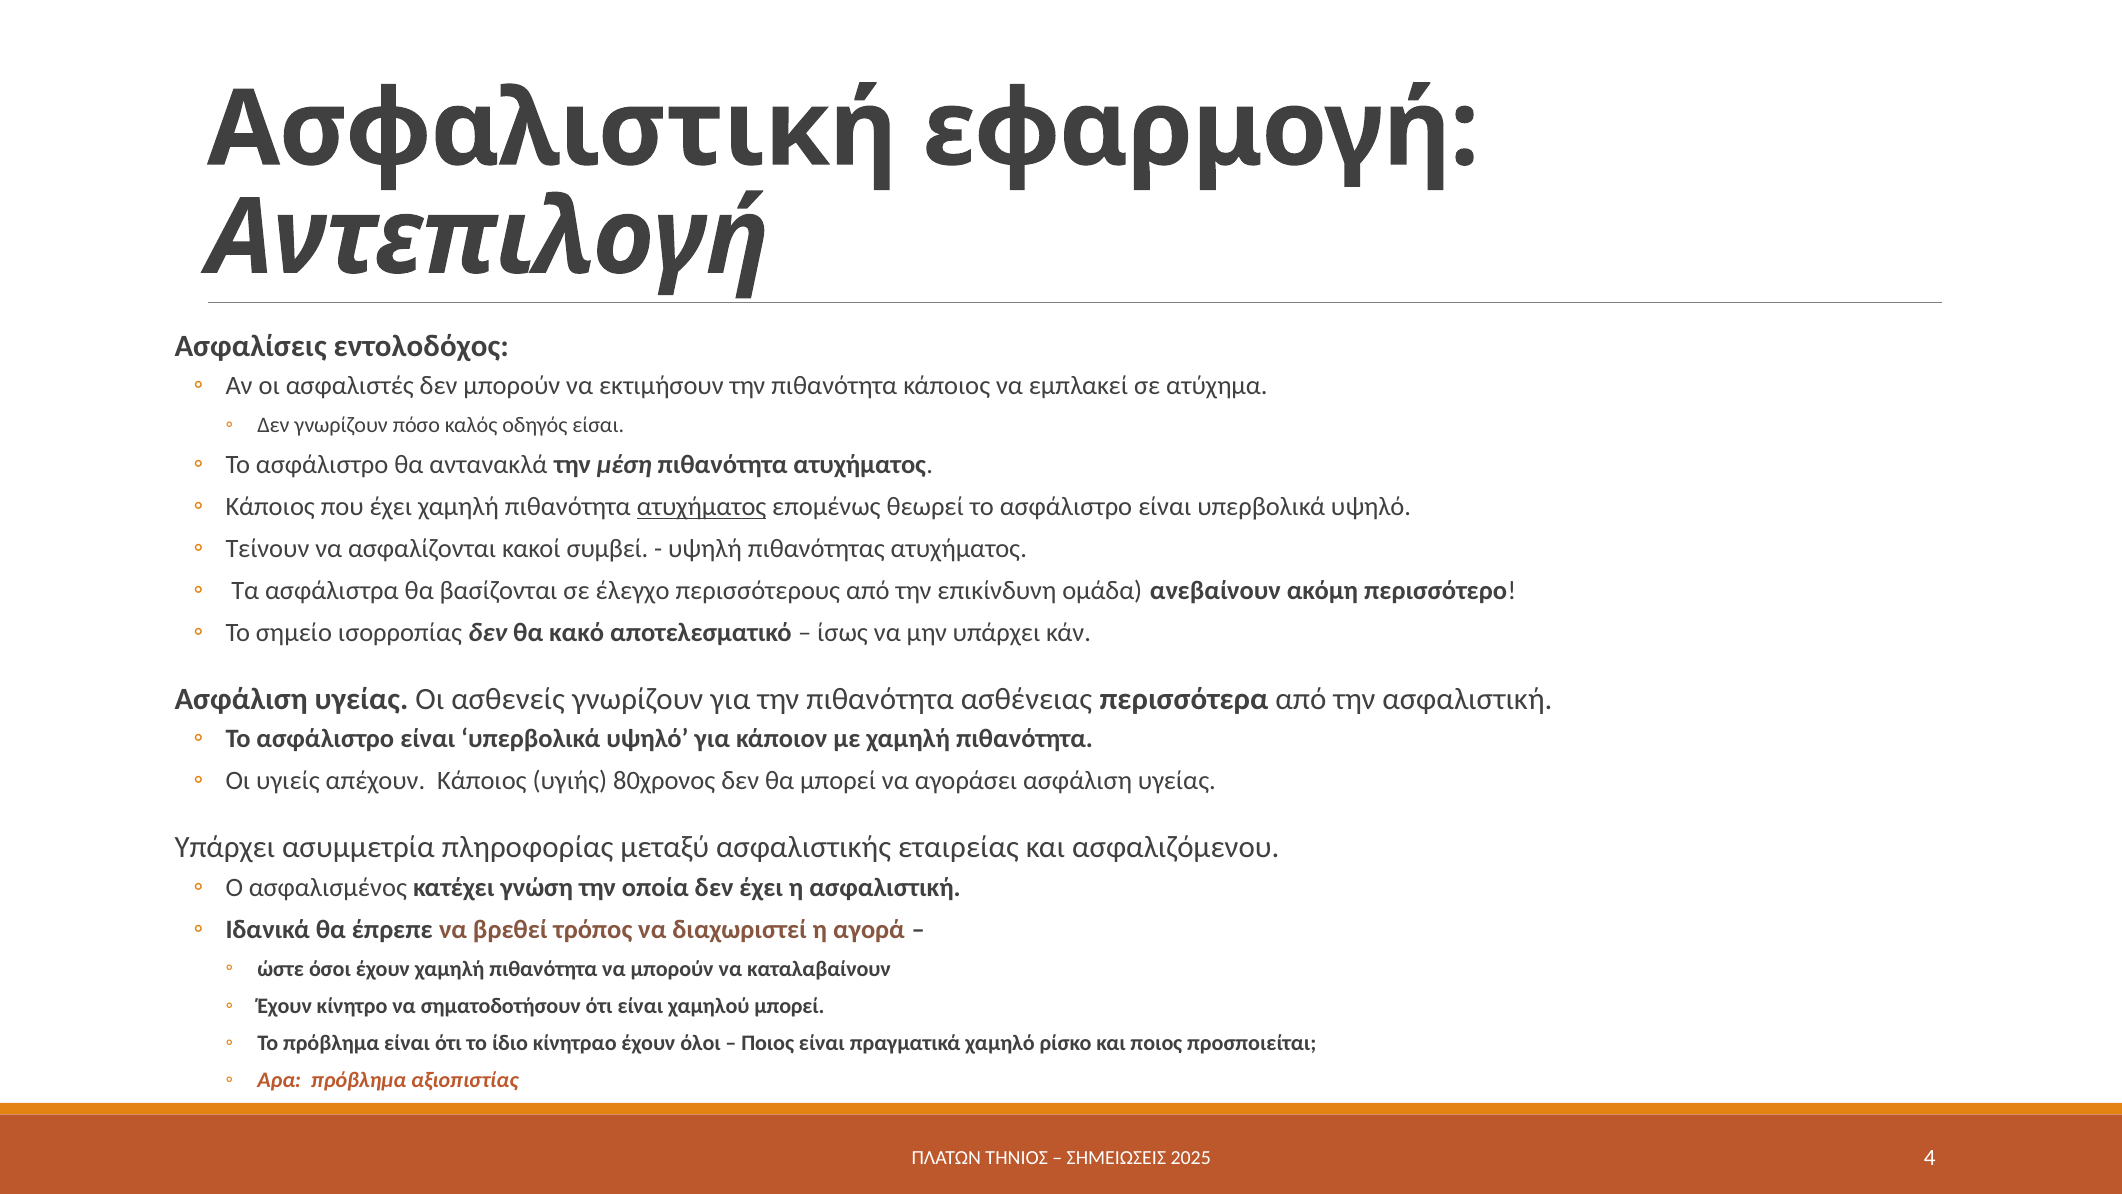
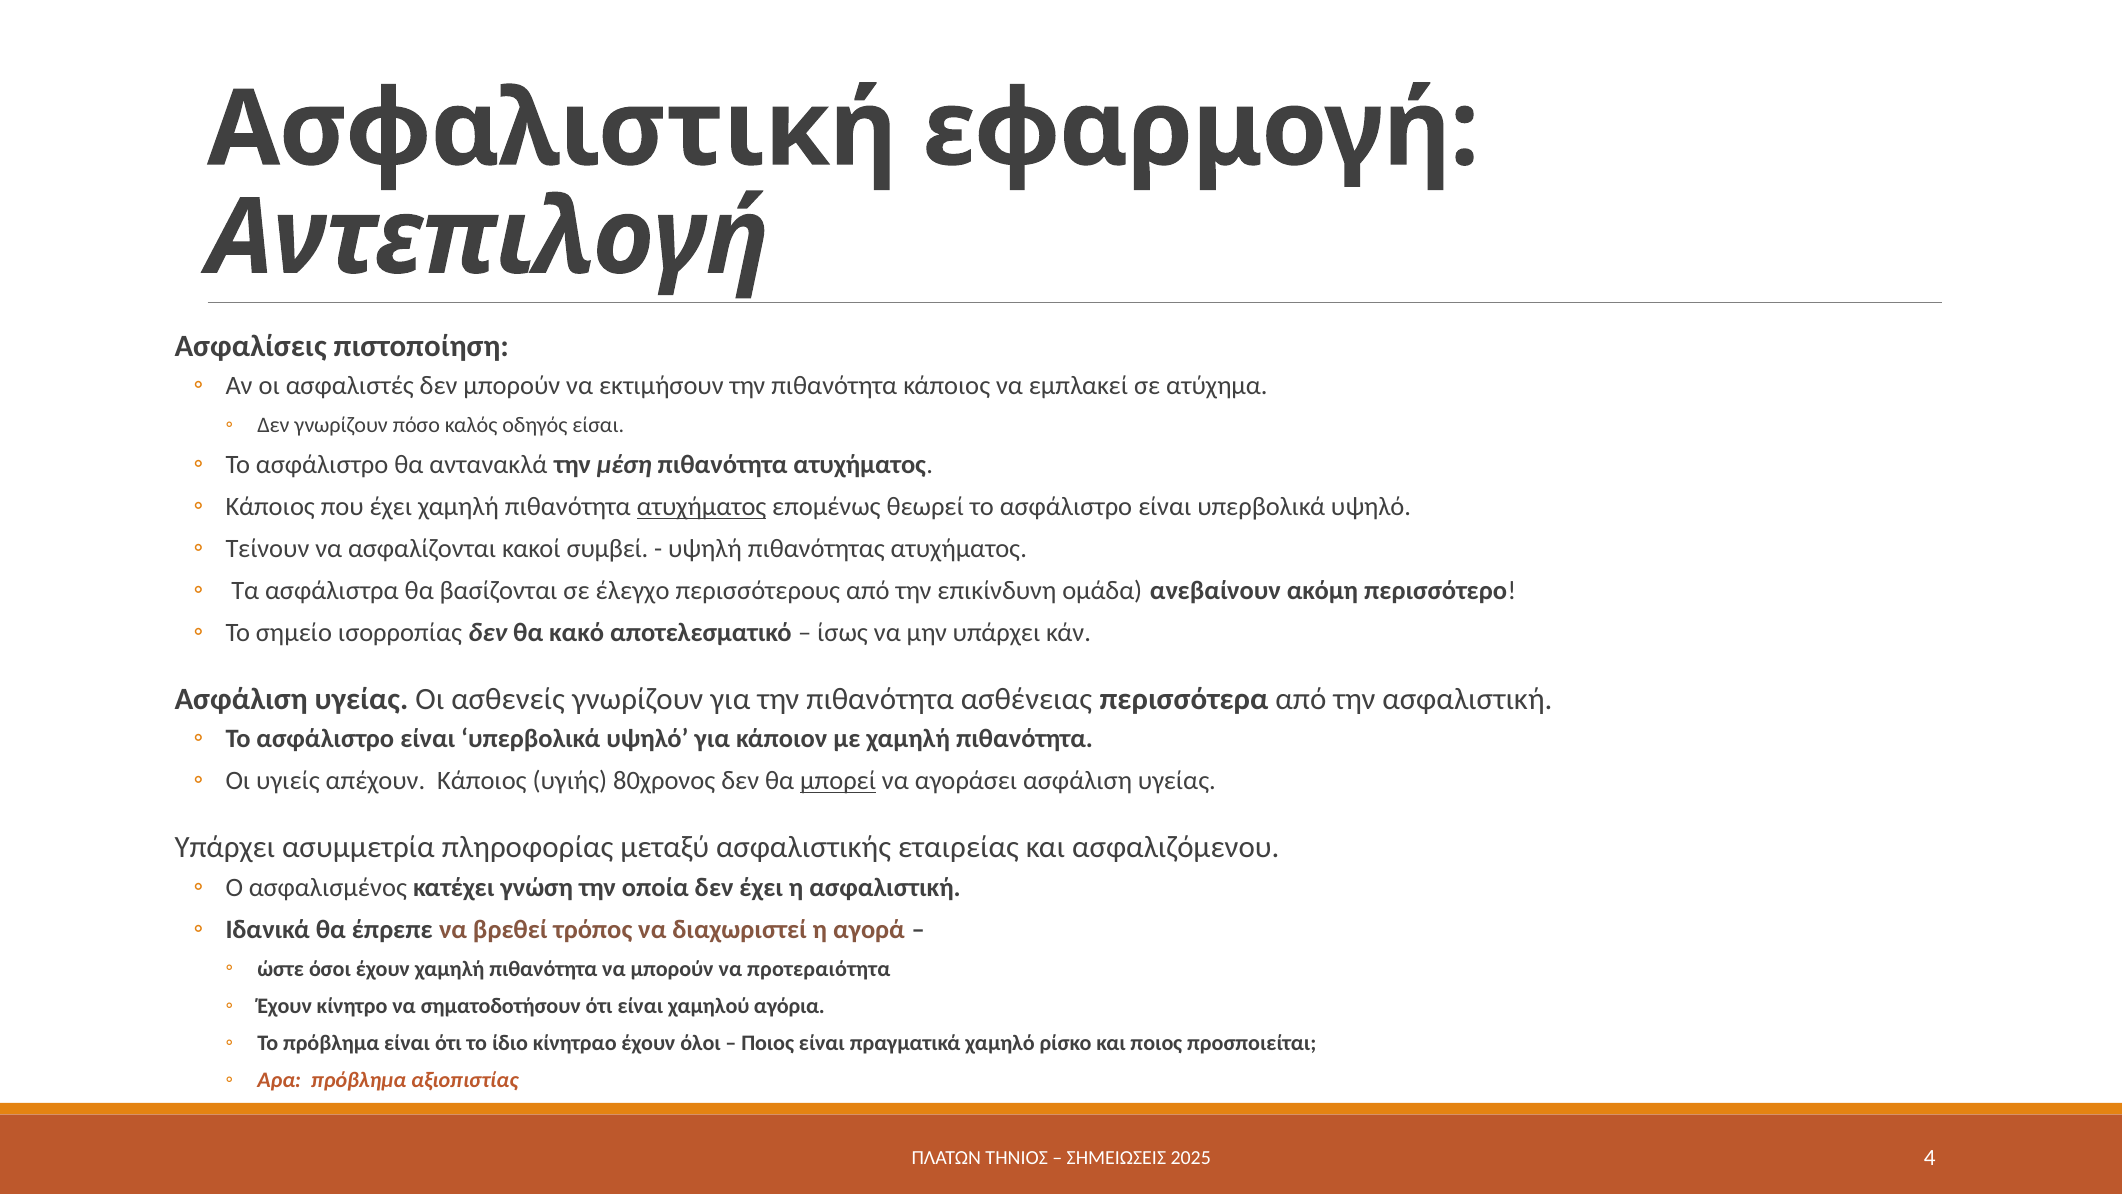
εντολοδόχος: εντολοδόχος -> πιστοποίηση
μπορεί at (838, 781) underline: none -> present
καταλαβαίνουν: καταλαβαίνουν -> προτεραιότητα
χαμηλού μπορεί: μπορεί -> αγόρια
